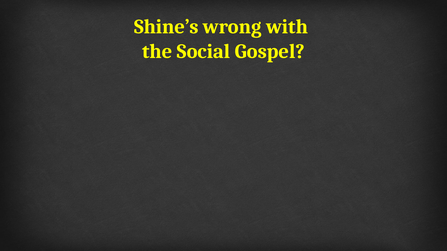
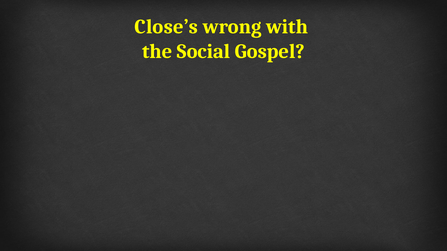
Shine’s: Shine’s -> Close’s
